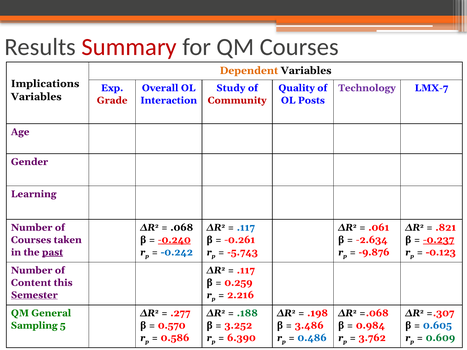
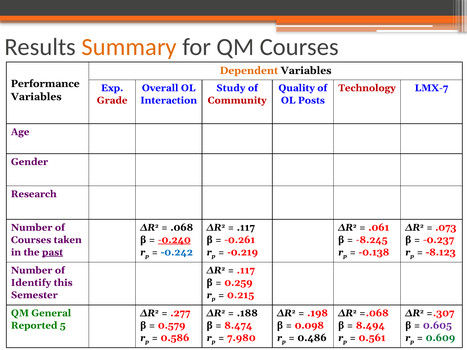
Summary colour: red -> orange
Implications: Implications -> Performance
Technology colour: purple -> red
Learning: Learning -> Research
.117 at (246, 228) colour: blue -> black
.821: .821 -> .073
-2.634: -2.634 -> -8.245
-0.237 underline: present -> none
-5.743: -5.743 -> -0.219
-9.876: -9.876 -> -0.138
-0.123: -0.123 -> -8.123
Content: Content -> Identify
Semester underline: present -> none
2.216: 2.216 -> 0.215
.188 colour: green -> black
Sampling: Sampling -> Reported
0.570: 0.570 -> 0.579
3.252: 3.252 -> 8.474
3.486: 3.486 -> 0.098
0.984: 0.984 -> 8.494
0.605 colour: blue -> purple
6.390: 6.390 -> 7.980
0.486 colour: blue -> black
3.762: 3.762 -> 0.561
